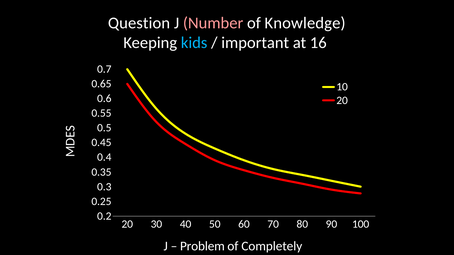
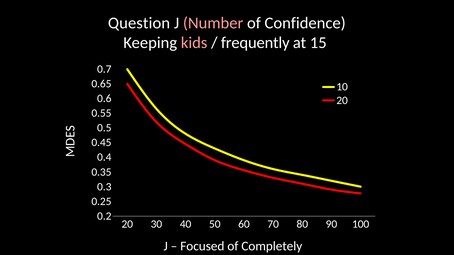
Knowledge: Knowledge -> Confidence
kids colour: light blue -> pink
important: important -> frequently
16: 16 -> 15
Problem: Problem -> Focused
